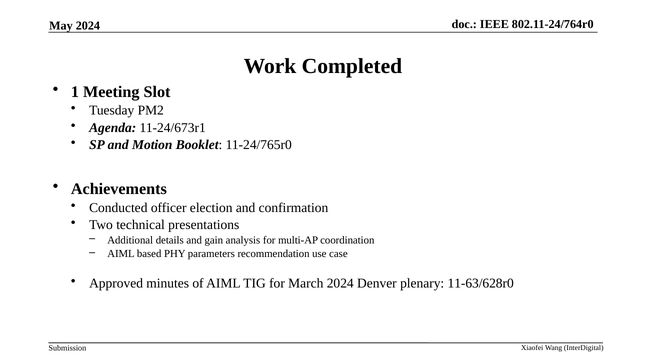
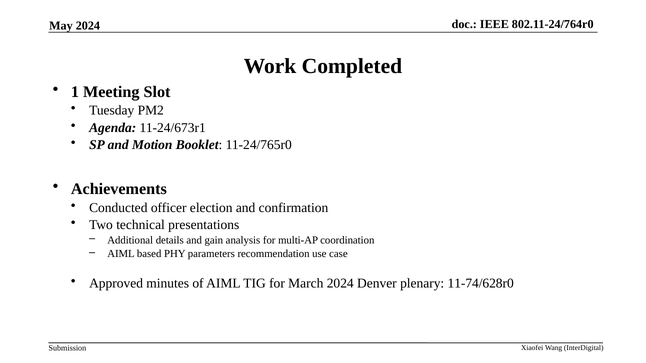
11-63/628r0: 11-63/628r0 -> 11-74/628r0
